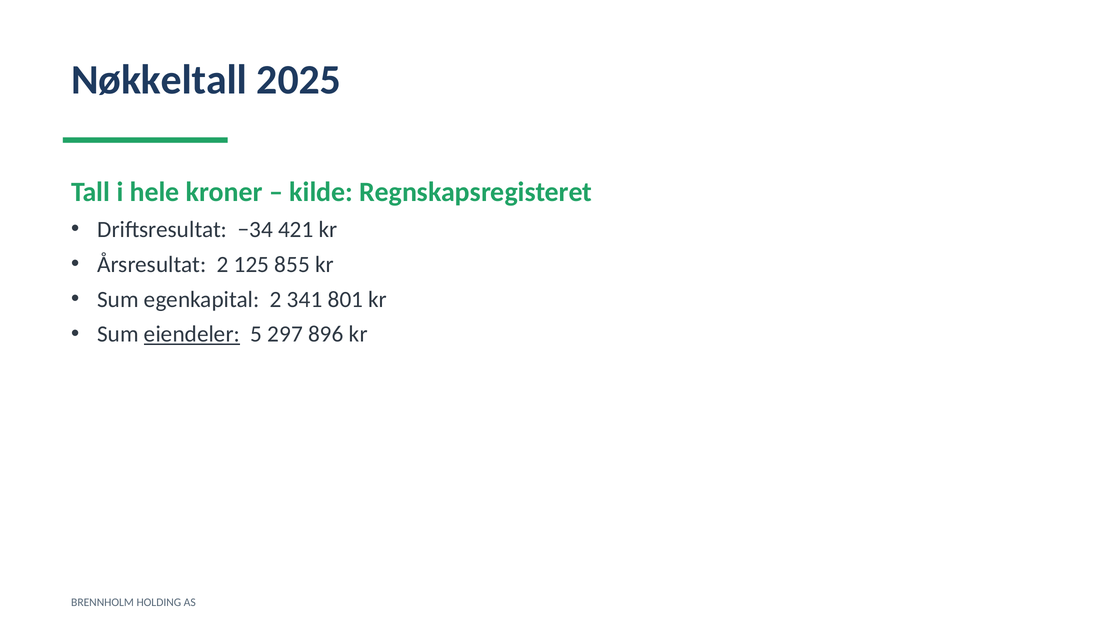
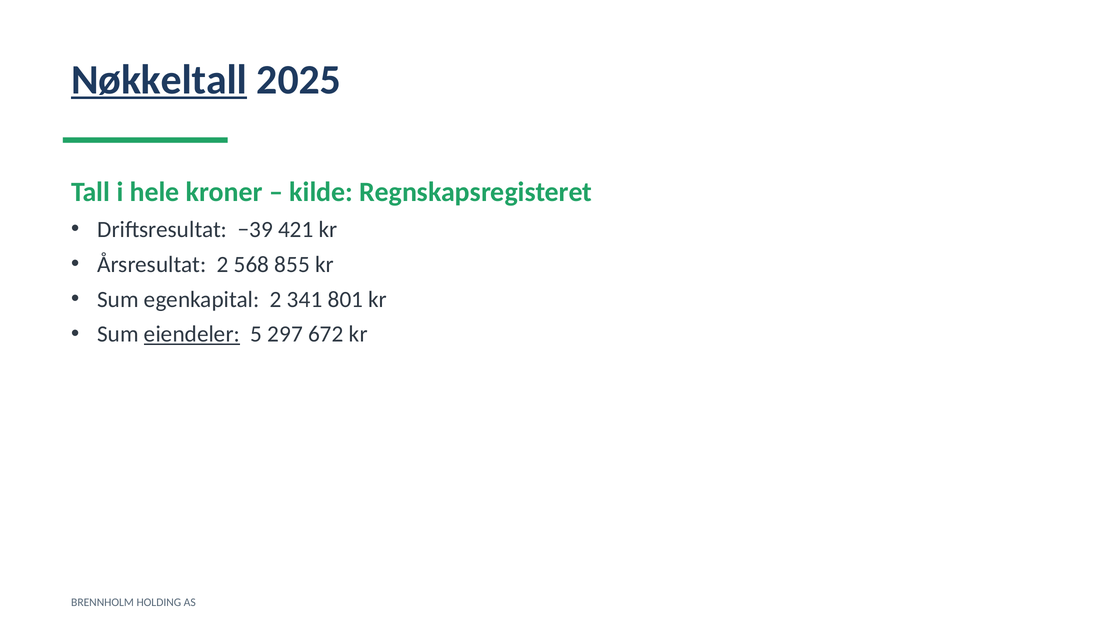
Nøkkeltall underline: none -> present
−34: −34 -> −39
125: 125 -> 568
896: 896 -> 672
